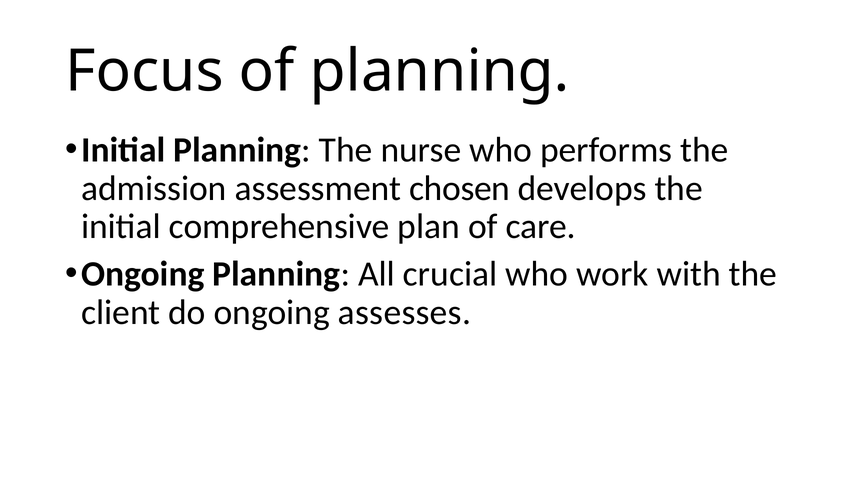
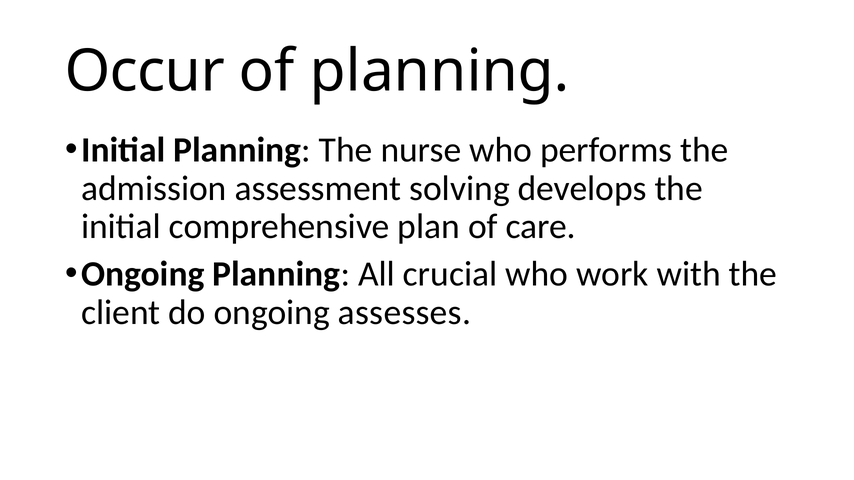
Focus: Focus -> Occur
chosen: chosen -> solving
